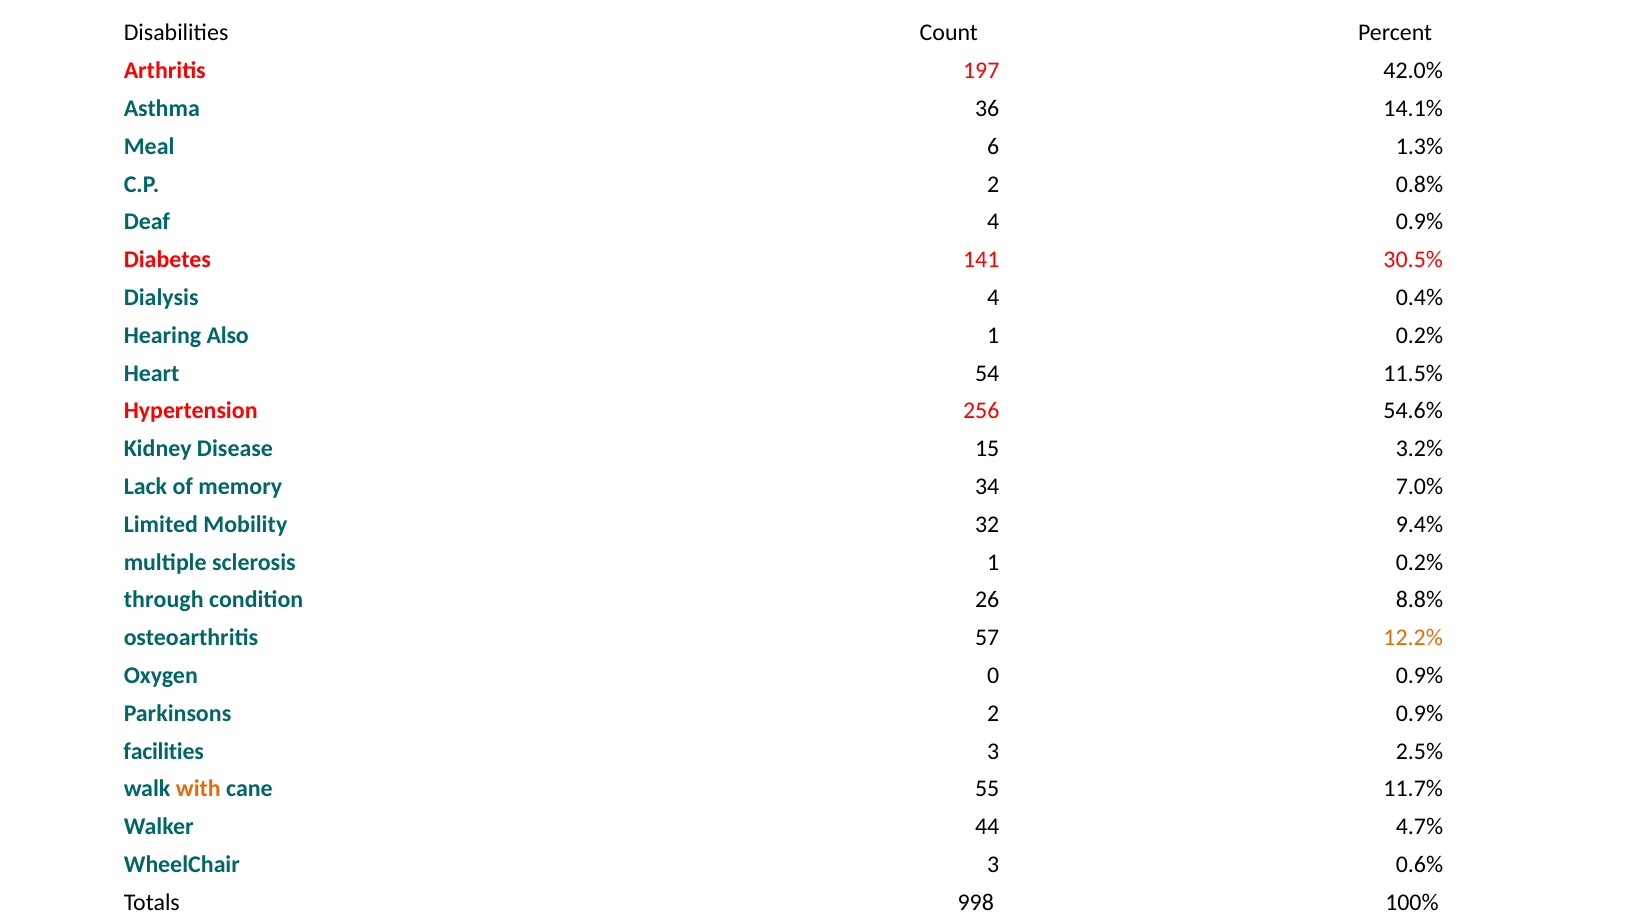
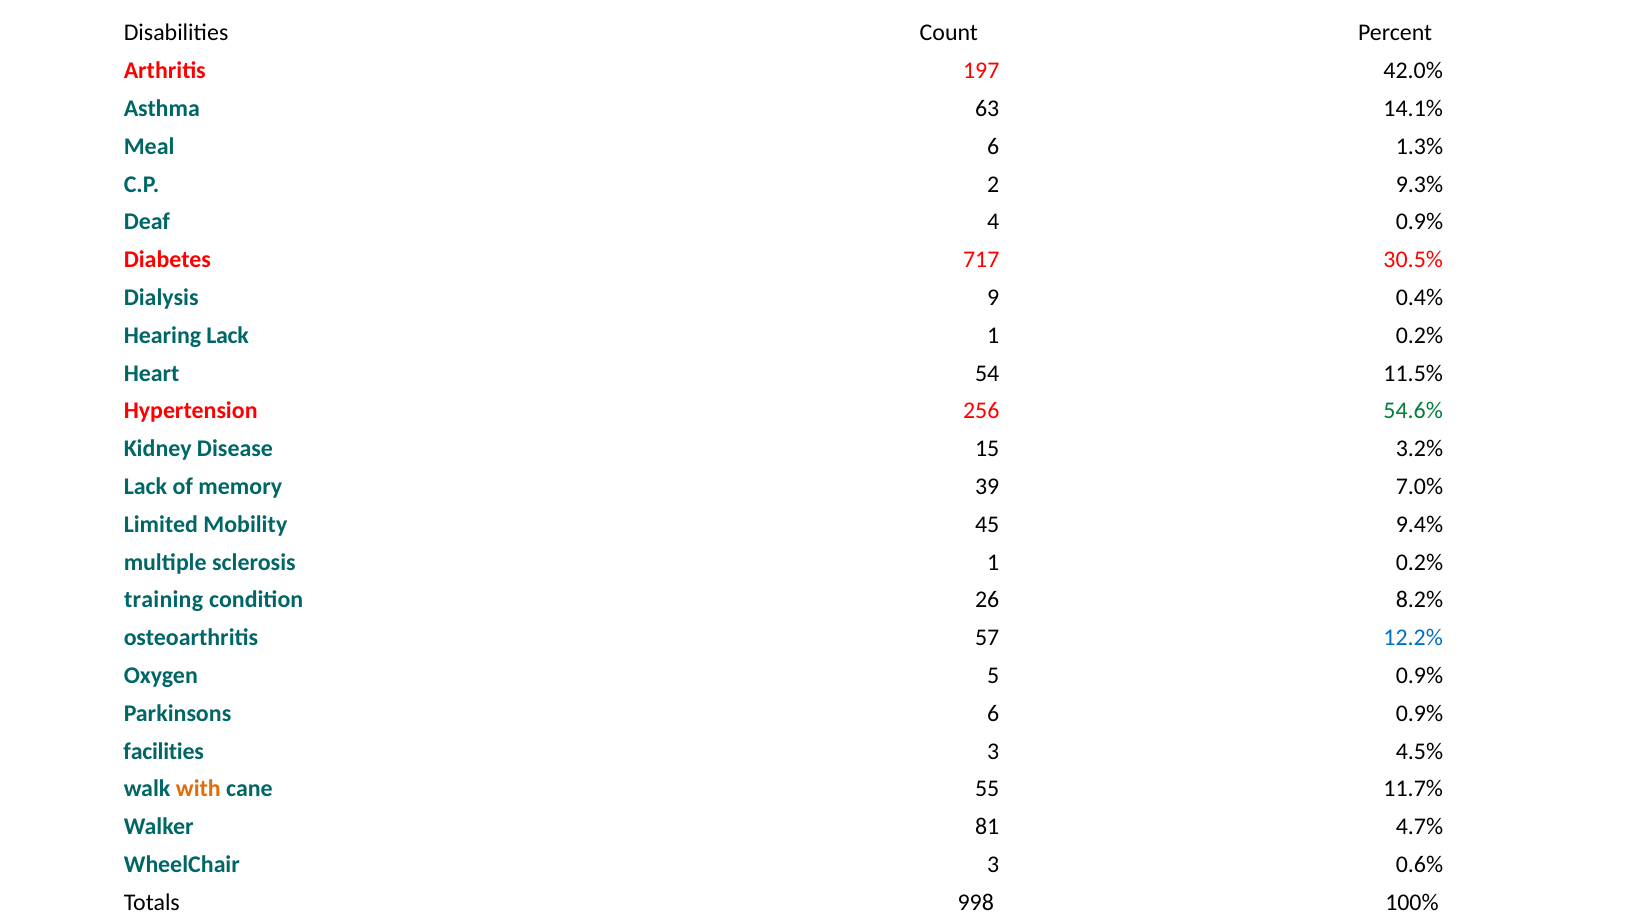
36: 36 -> 63
0.8%: 0.8% -> 9.3%
141: 141 -> 717
Dialysis 4: 4 -> 9
Hearing Also: Also -> Lack
54.6% colour: black -> green
34: 34 -> 39
32: 32 -> 45
through: through -> training
8.8%: 8.8% -> 8.2%
12.2% colour: orange -> blue
0: 0 -> 5
Parkinsons 2: 2 -> 6
2.5%: 2.5% -> 4.5%
44: 44 -> 81
